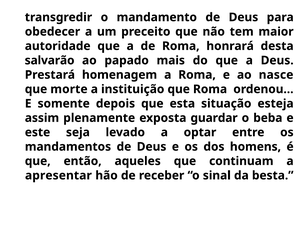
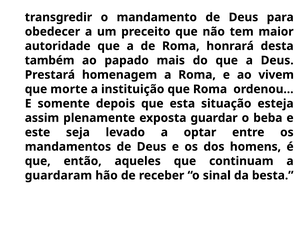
salvarão: salvarão -> também
nasce: nasce -> vivem
apresentar: apresentar -> guardaram
